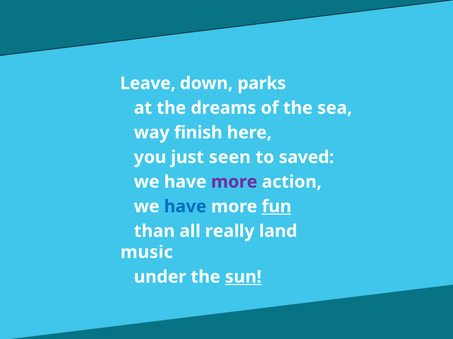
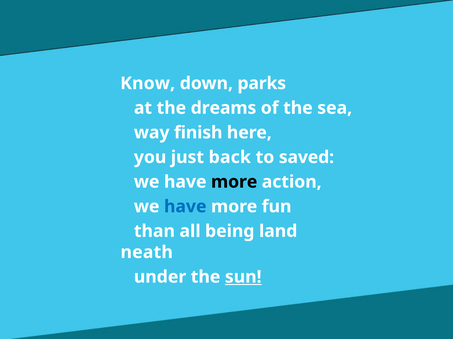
Leave: Leave -> Know
seen: seen -> back
more at (234, 182) colour: purple -> black
fun underline: present -> none
really: really -> being
music: music -> neath
